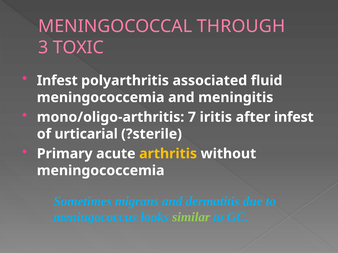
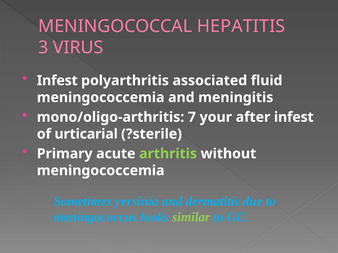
THROUGH: THROUGH -> HEPATITIS
TOXIC: TOXIC -> VIRUS
iritis: iritis -> your
arthritis colour: yellow -> light green
migrans: migrans -> yersinia
